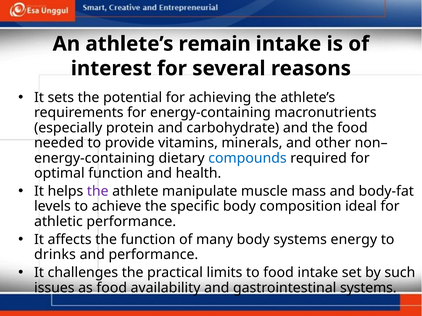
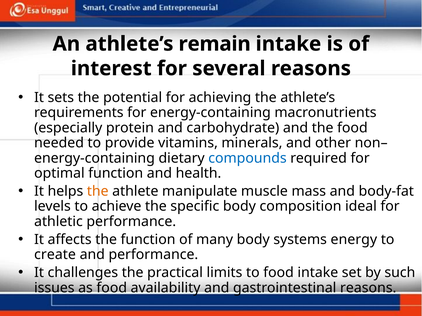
the at (98, 191) colour: purple -> orange
drinks: drinks -> create
gastrointestinal systems: systems -> reasons
